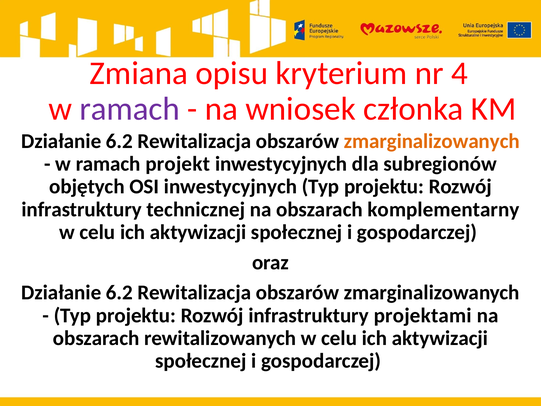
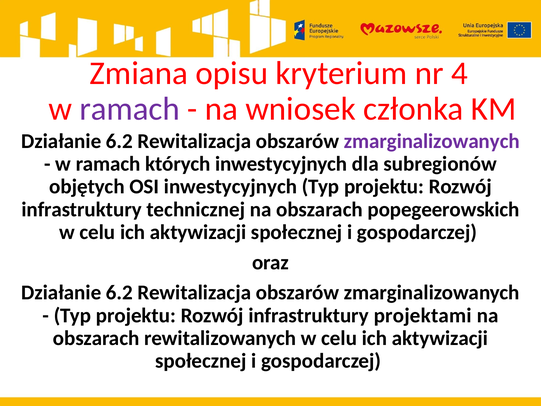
zmarginalizowanych at (432, 141) colour: orange -> purple
projekt: projekt -> których
komplementarny: komplementarny -> popegeerowskich
